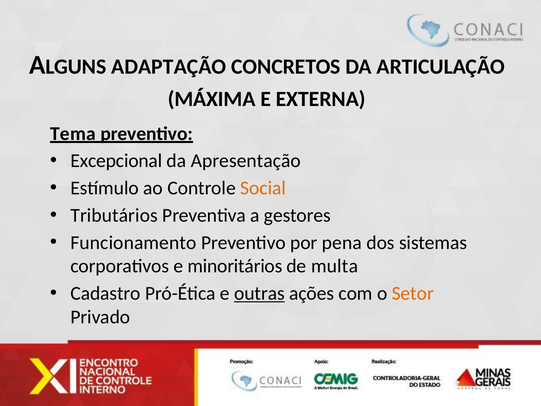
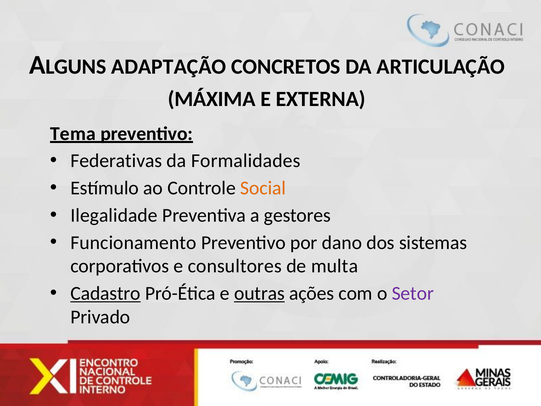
Excepcional: Excepcional -> Federativas
Apresentação: Apresentação -> Formalidades
Tributários: Tributários -> Ilegalidade
pena: pena -> dano
minoritários: minoritários -> consultores
Cadastro underline: none -> present
Setor colour: orange -> purple
